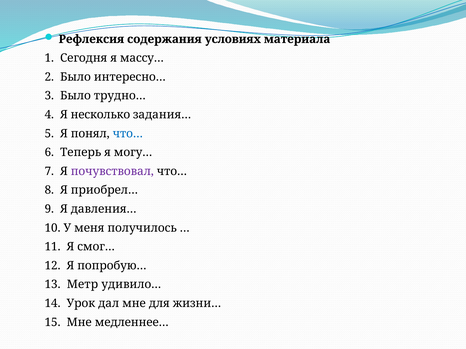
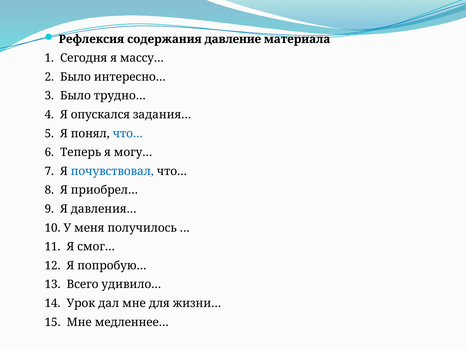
условиях: условиях -> давление
несколько: несколько -> опускался
почувствовал colour: purple -> blue
Метр: Метр -> Всего
